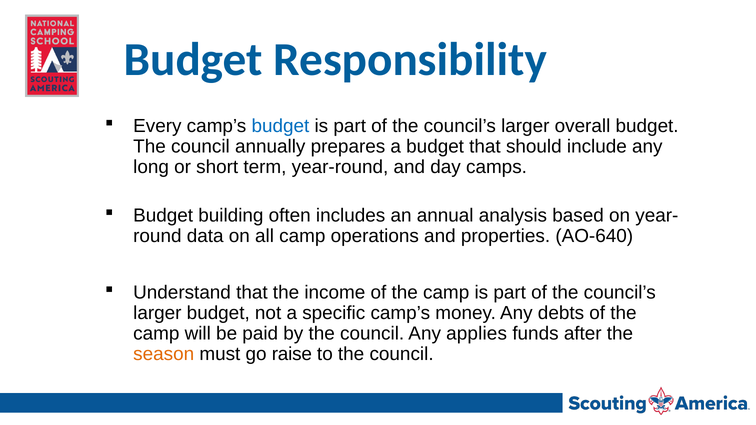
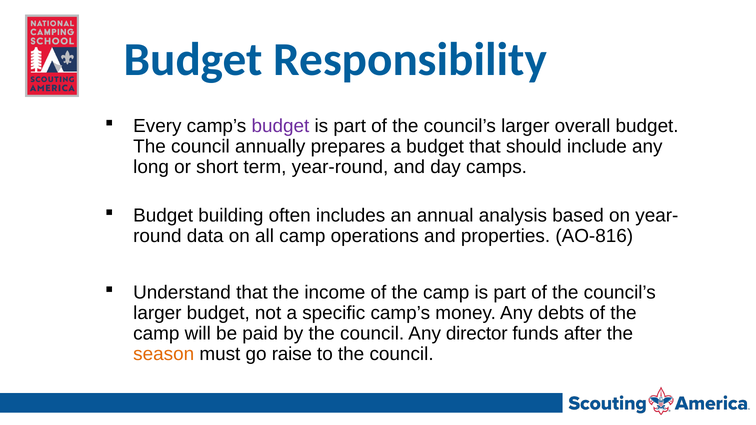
budget at (280, 126) colour: blue -> purple
AO-640: AO-640 -> AO-816
applies: applies -> director
